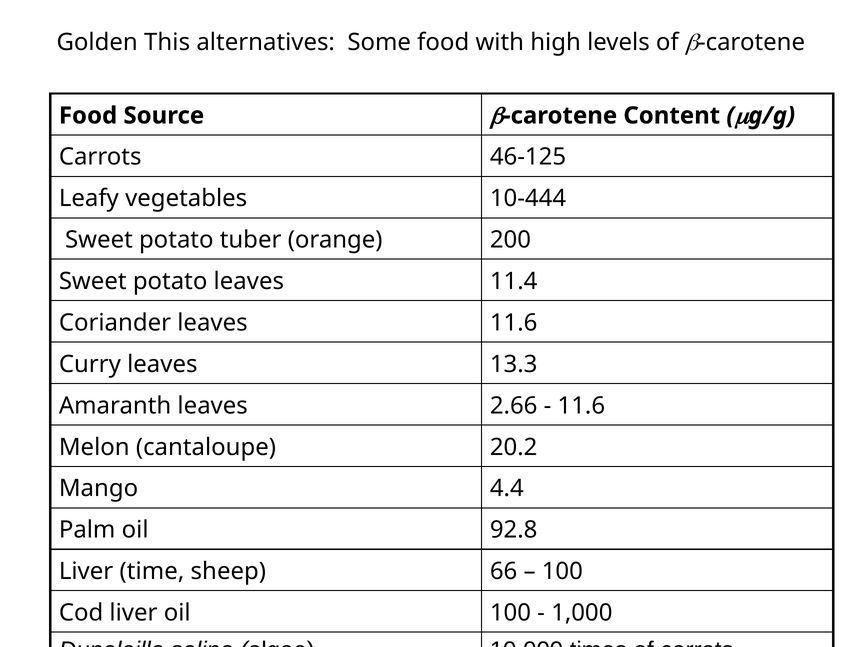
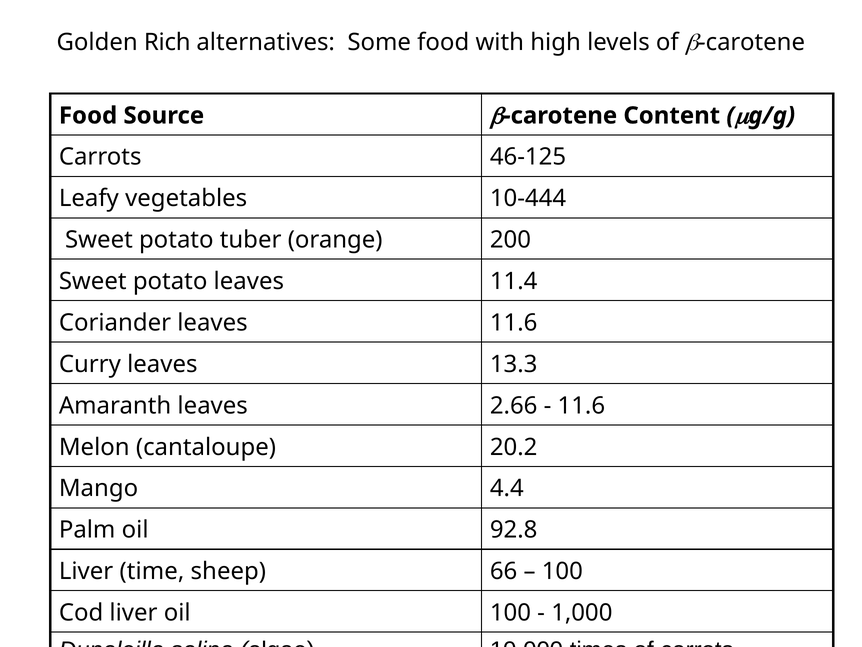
This: This -> Rich
